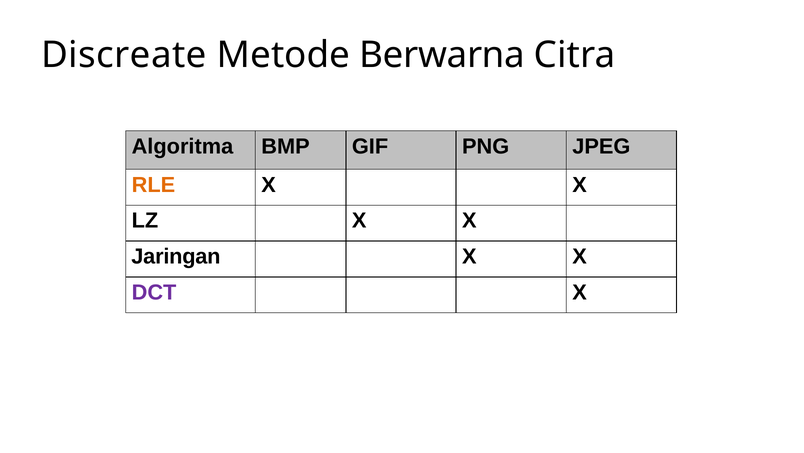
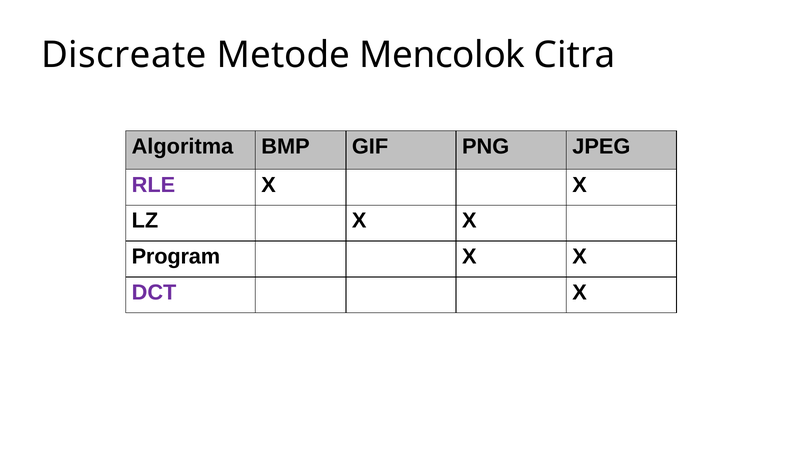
Berwarna: Berwarna -> Mencolok
RLE colour: orange -> purple
Jaringan: Jaringan -> Program
